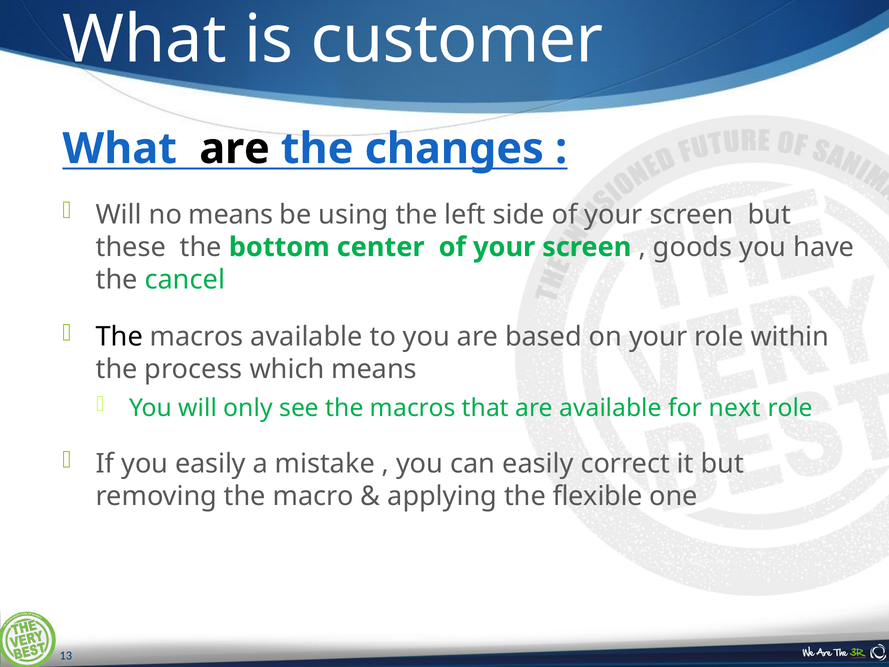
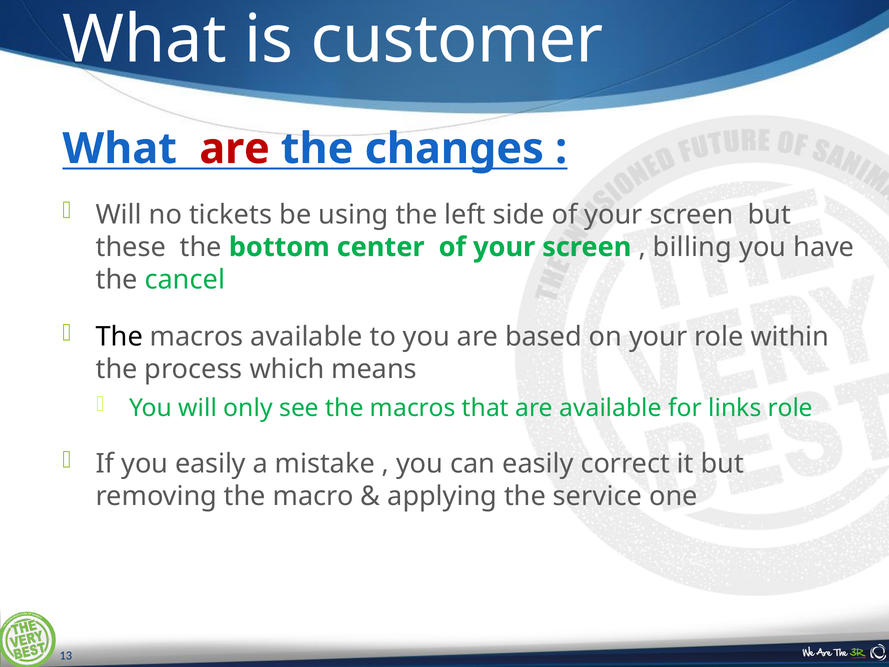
are at (235, 149) colour: black -> red
no means: means -> tickets
goods: goods -> billing
next: next -> links
flexible: flexible -> service
